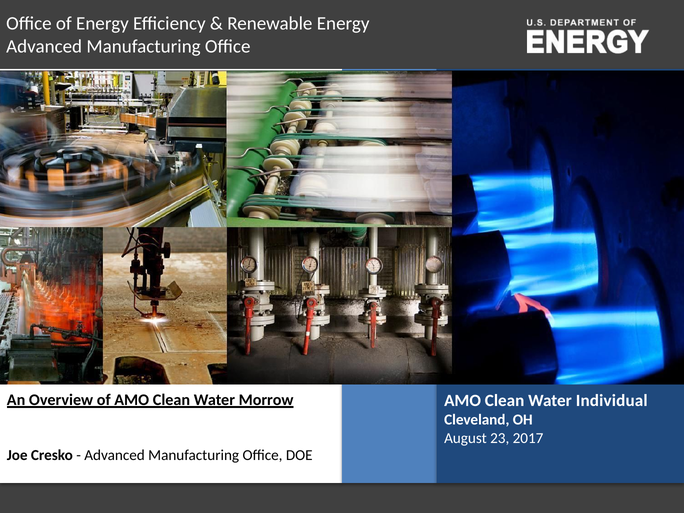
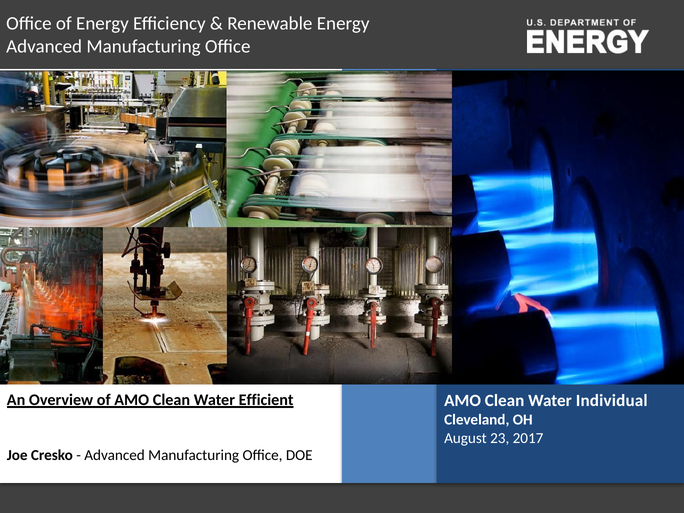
Morrow: Morrow -> Efficient
